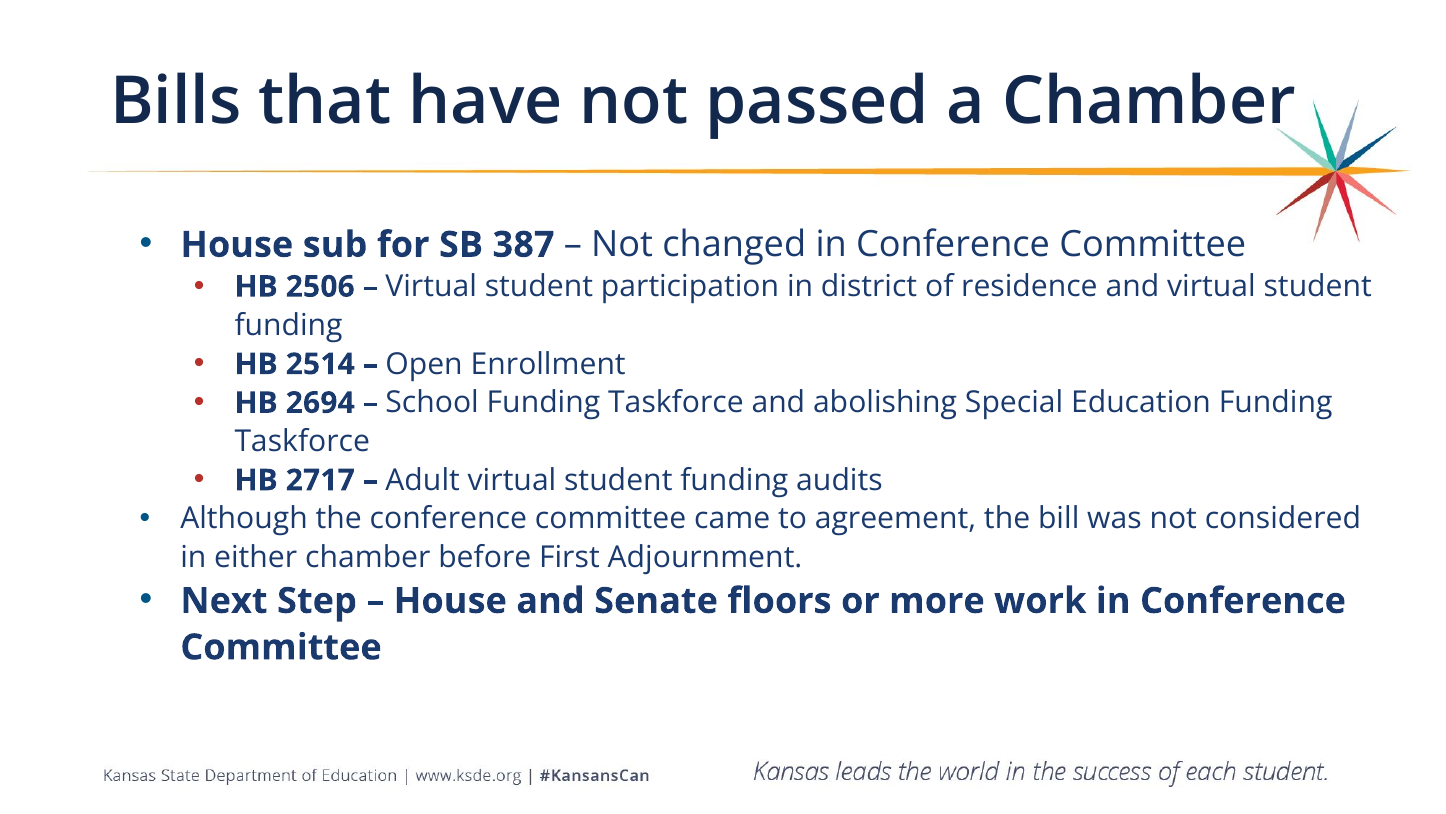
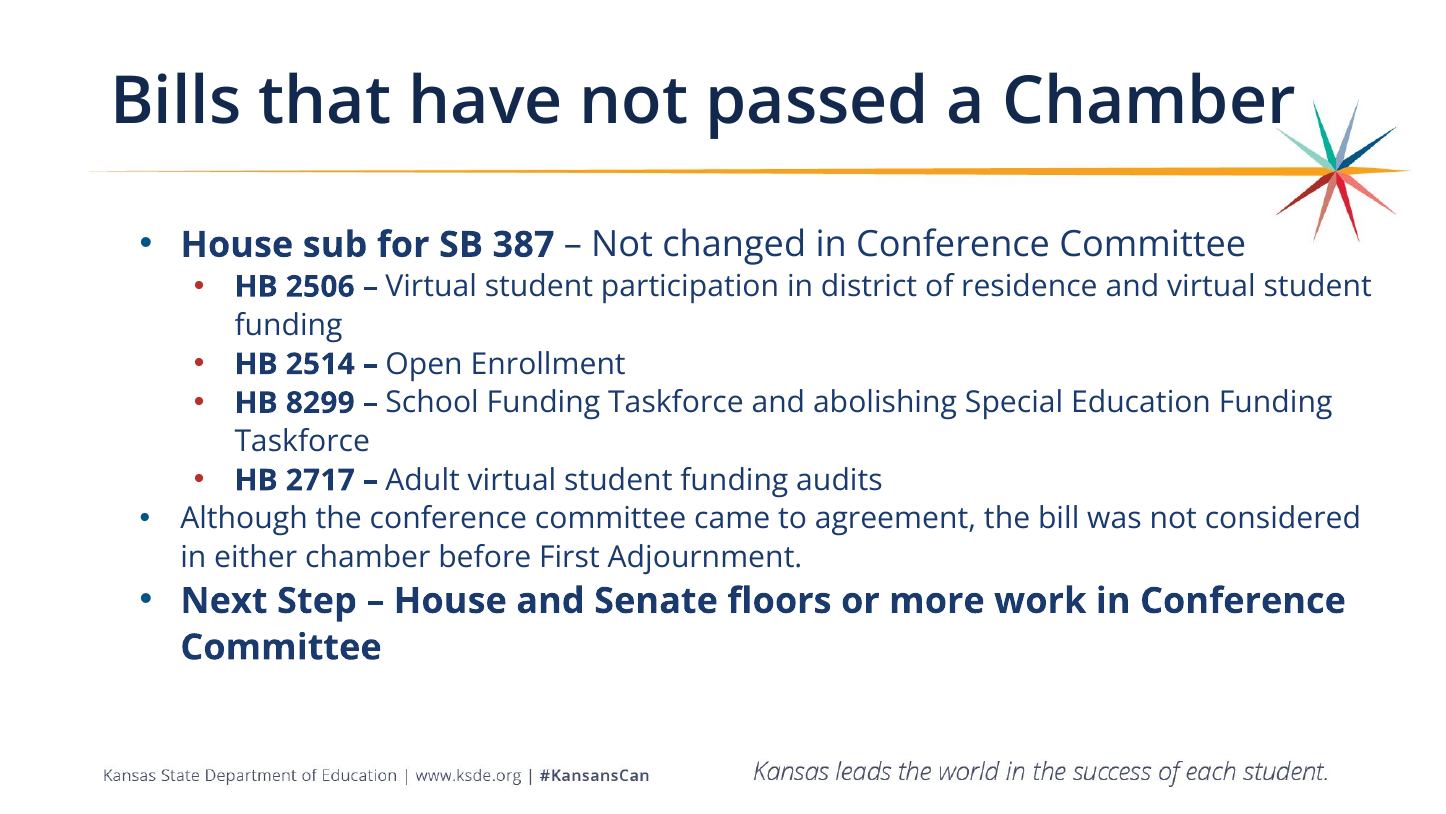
2694: 2694 -> 8299
